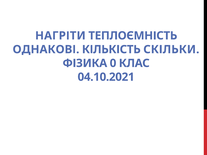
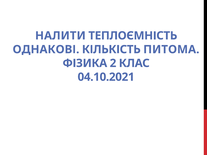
НАГРІТИ: НАГРІТИ -> НАЛИТИ
СКІЛЬКИ: СКІЛЬКИ -> ПИТОМА
0: 0 -> 2
